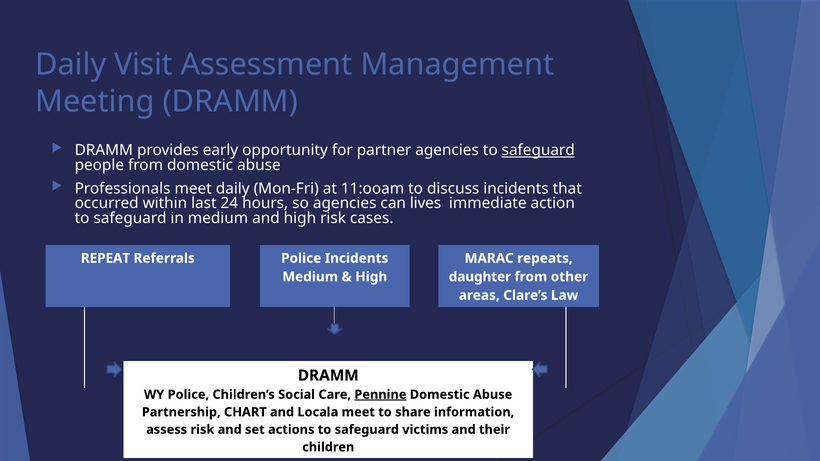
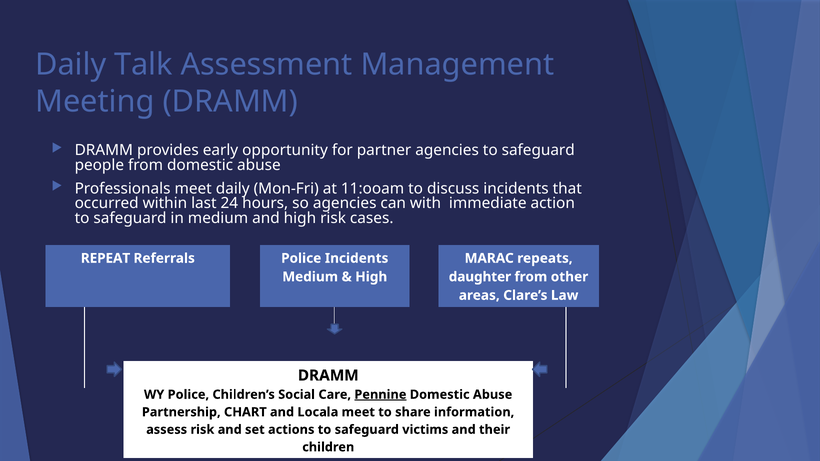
Visit: Visit -> Talk
safeguard at (538, 150) underline: present -> none
lives: lives -> with
